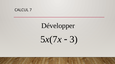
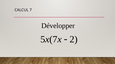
3: 3 -> 2
